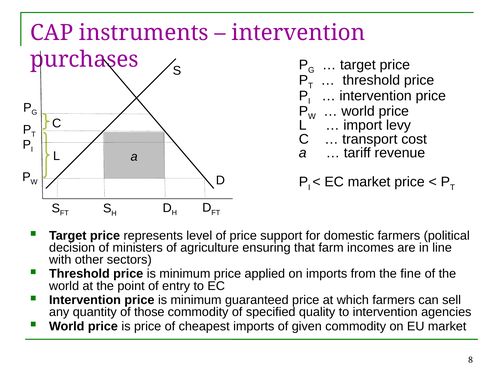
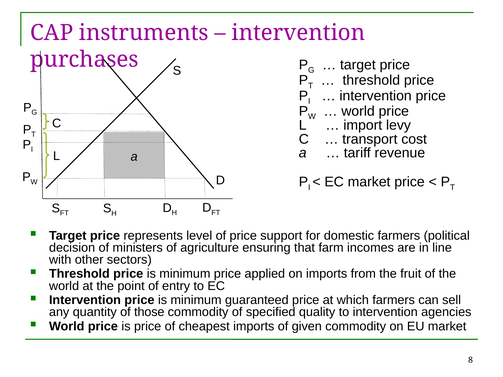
fine: fine -> fruit
